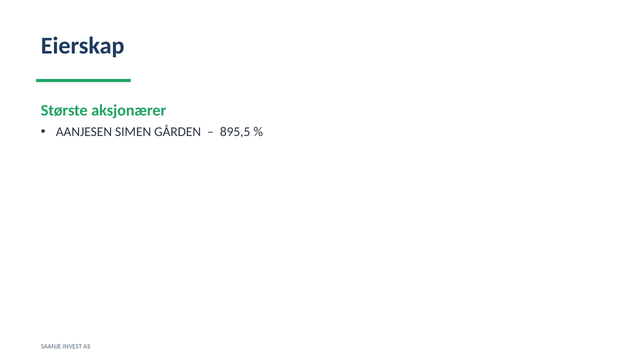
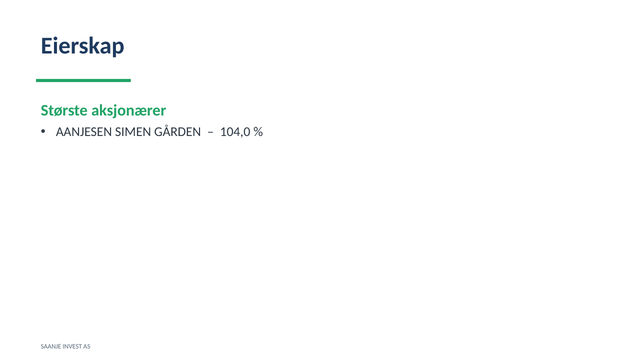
895,5: 895,5 -> 104,0
